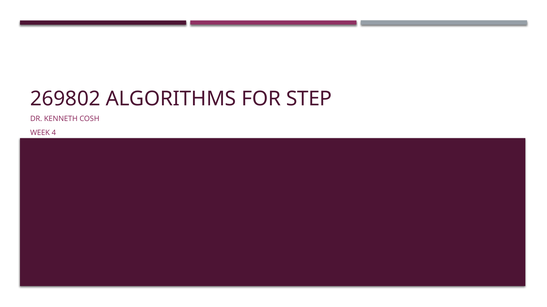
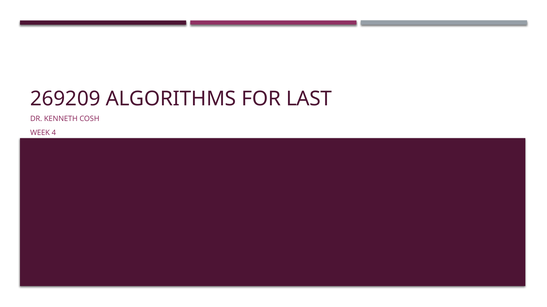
269802: 269802 -> 269209
STEP: STEP -> LAST
